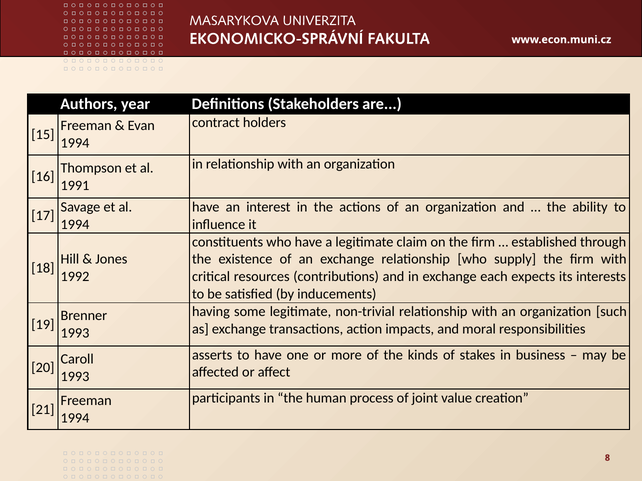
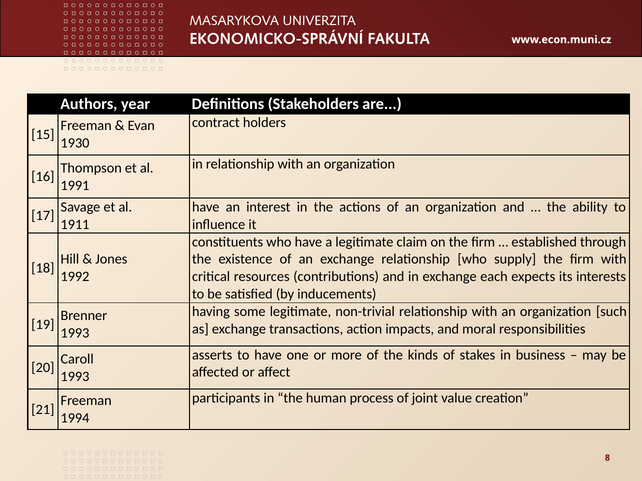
1994 at (75, 143): 1994 -> 1930
1994 at (75, 225): 1994 -> 1911
